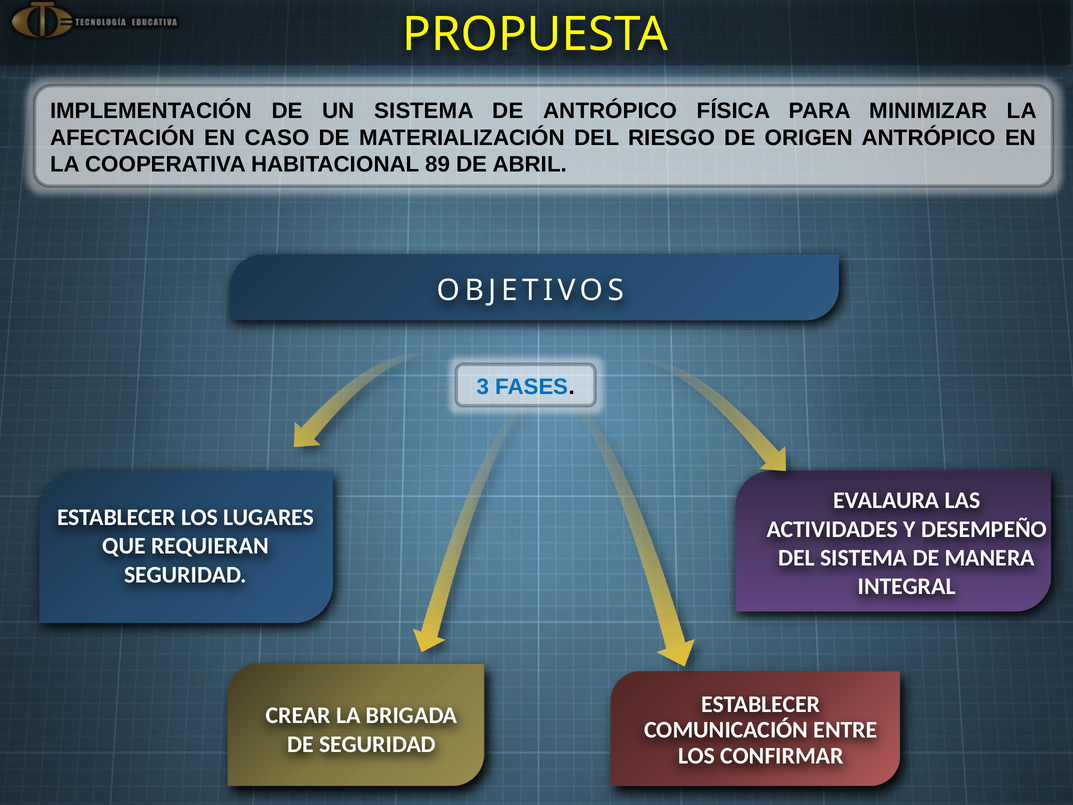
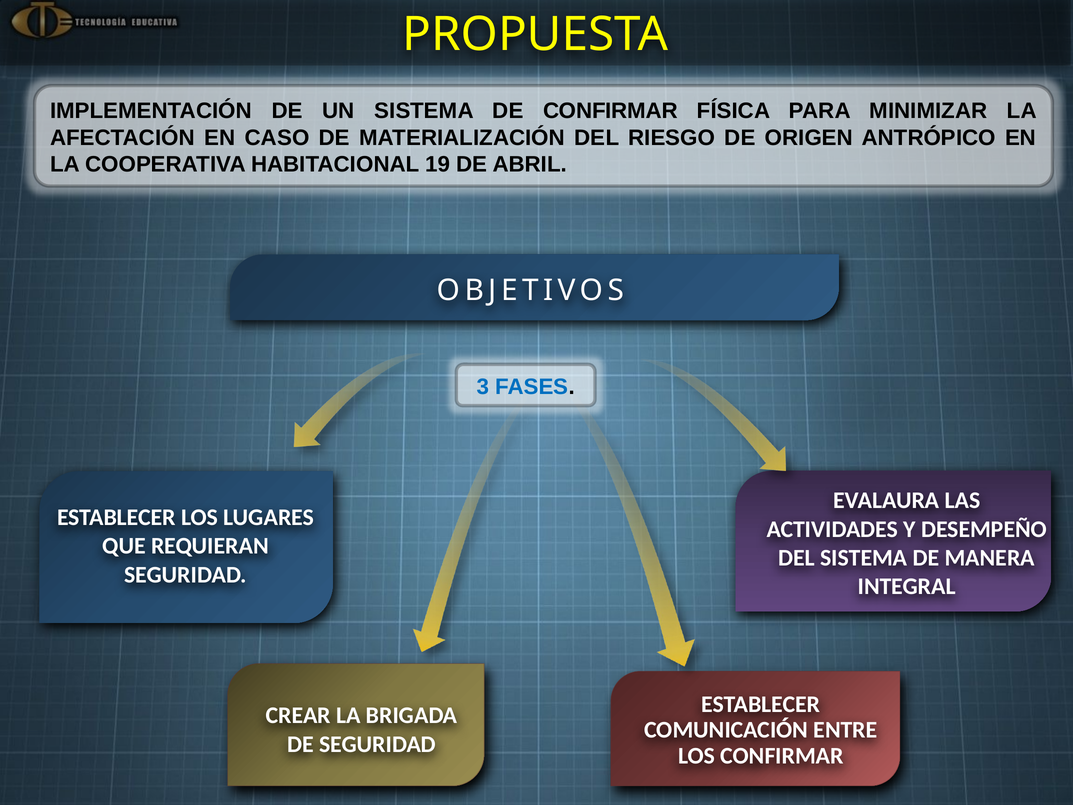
DE ANTRÓPICO: ANTRÓPICO -> CONFIRMAR
89: 89 -> 19
